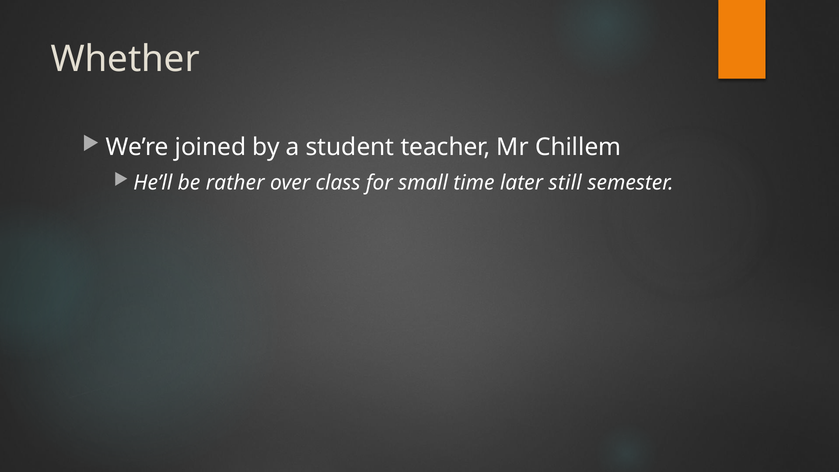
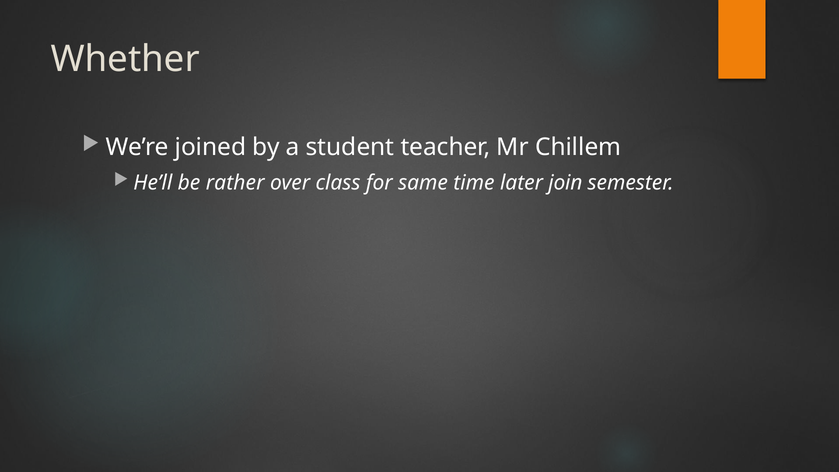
small: small -> same
still: still -> join
